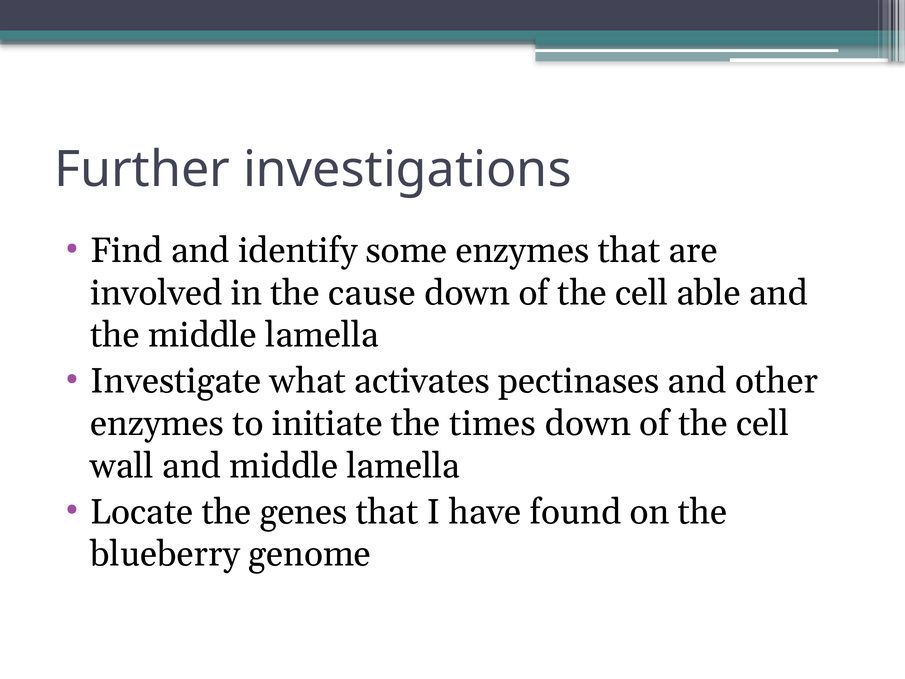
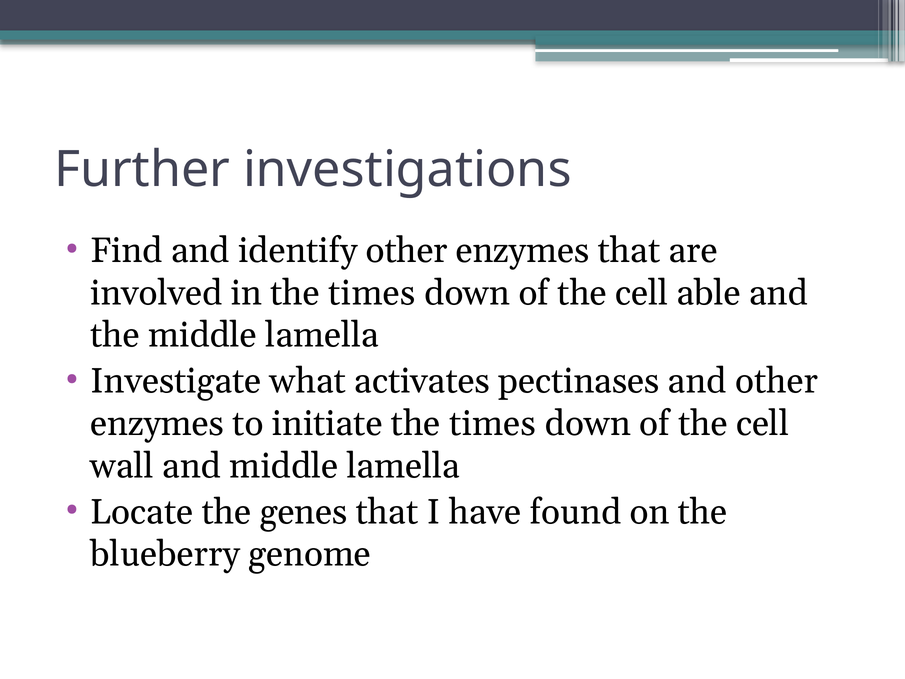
identify some: some -> other
in the cause: cause -> times
